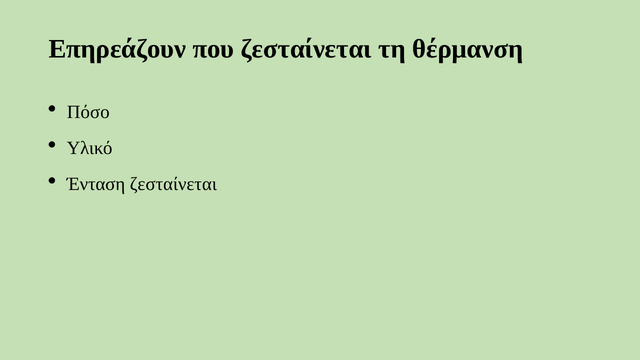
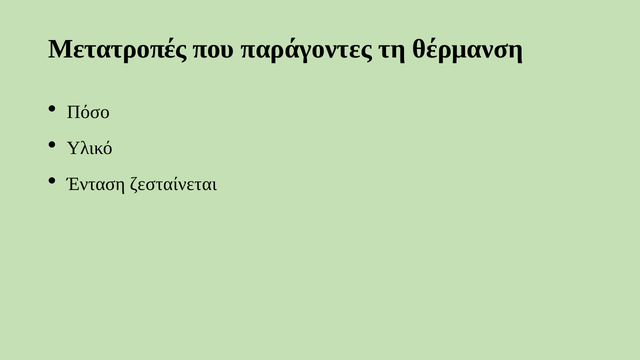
Επηρεάζουν: Επηρεάζουν -> Μετατροπές
που ζεσταίνεται: ζεσταίνεται -> παράγοντες
